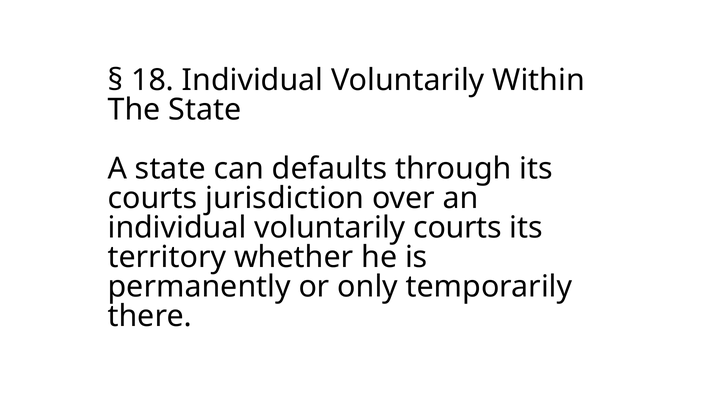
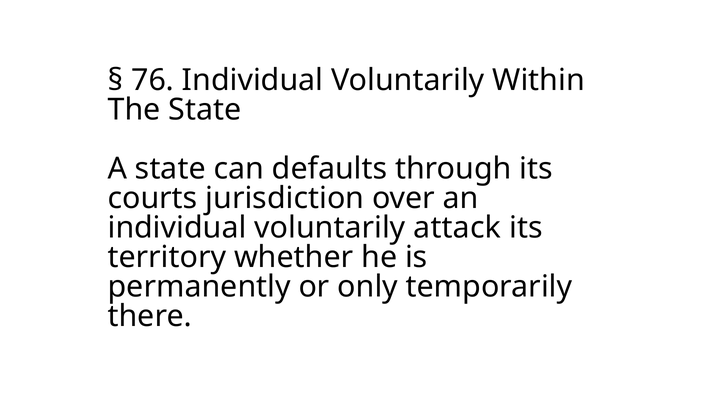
18: 18 -> 76
voluntarily courts: courts -> attack
